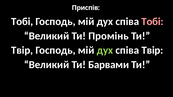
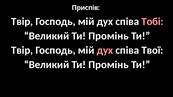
Тобі at (22, 22): Тобі -> Твір
дух at (105, 50) colour: light green -> pink
співа Твір: Твір -> Твої
Барвами at (109, 65): Барвами -> Промінь
